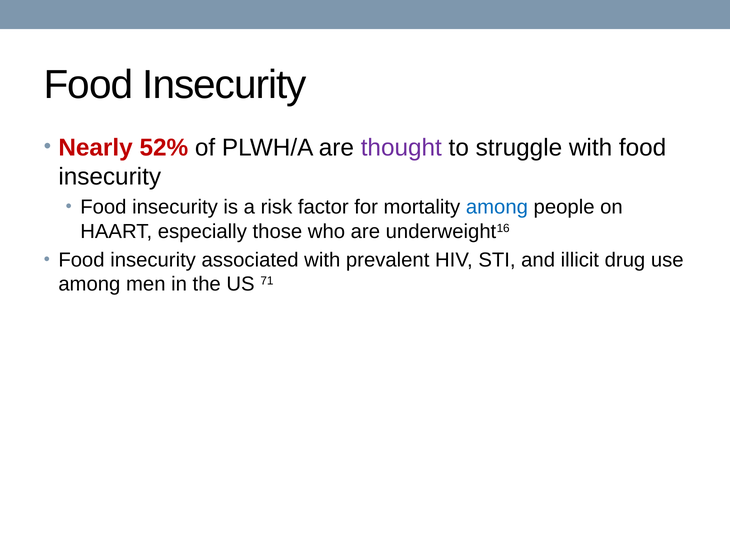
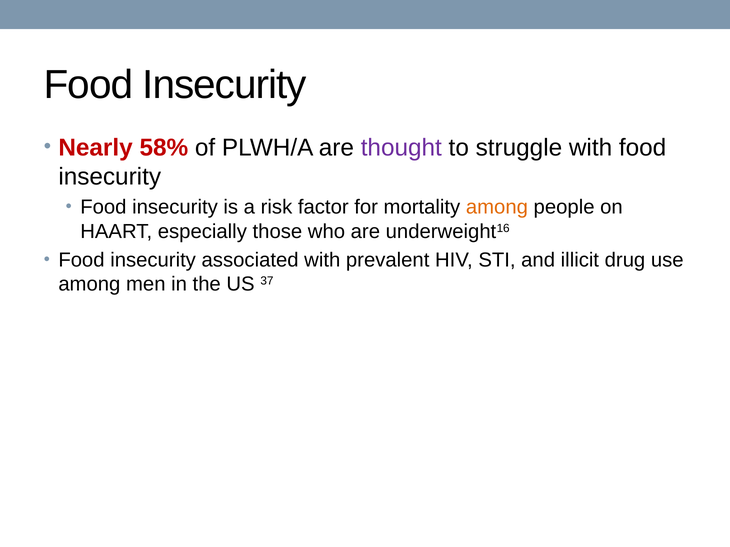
52%: 52% -> 58%
among at (497, 207) colour: blue -> orange
71: 71 -> 37
